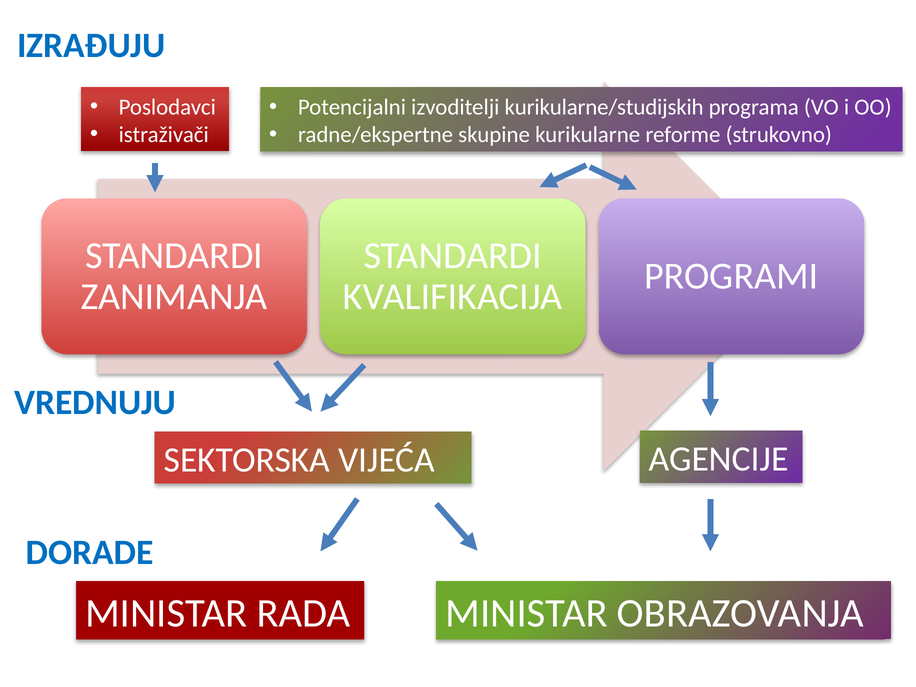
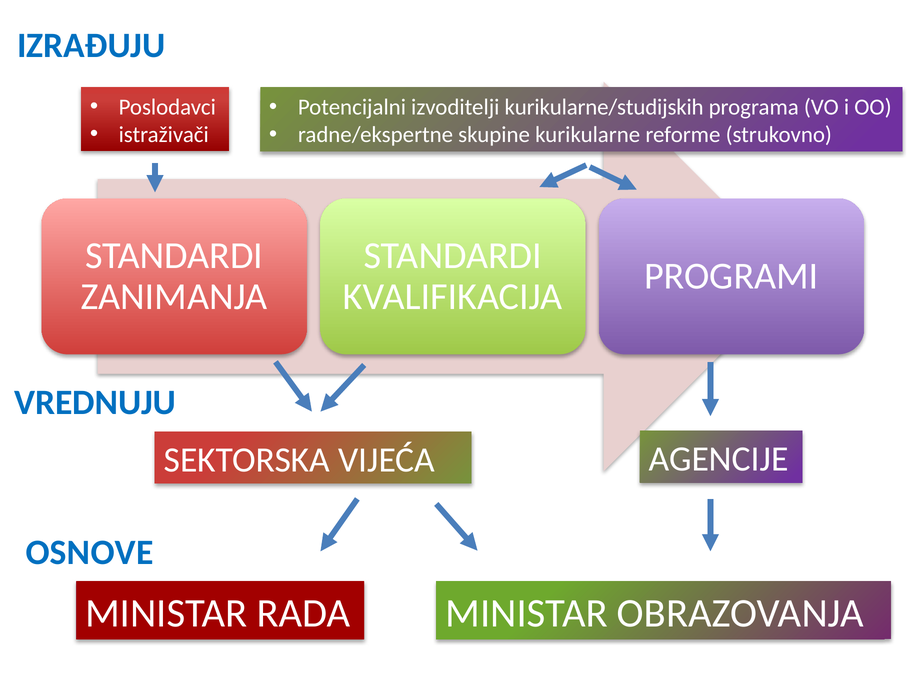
DORADE: DORADE -> OSNOVE
